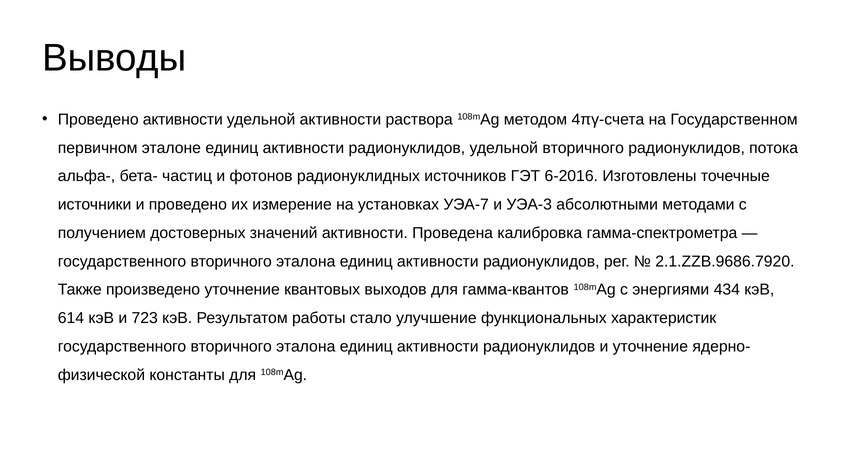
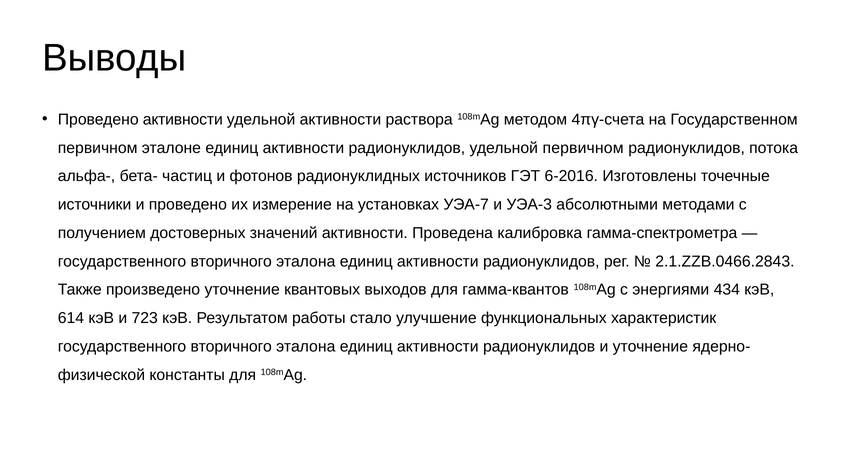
удельной вторичного: вторичного -> первичном
2.1.ZZB.9686.7920: 2.1.ZZB.9686.7920 -> 2.1.ZZB.0466.2843
